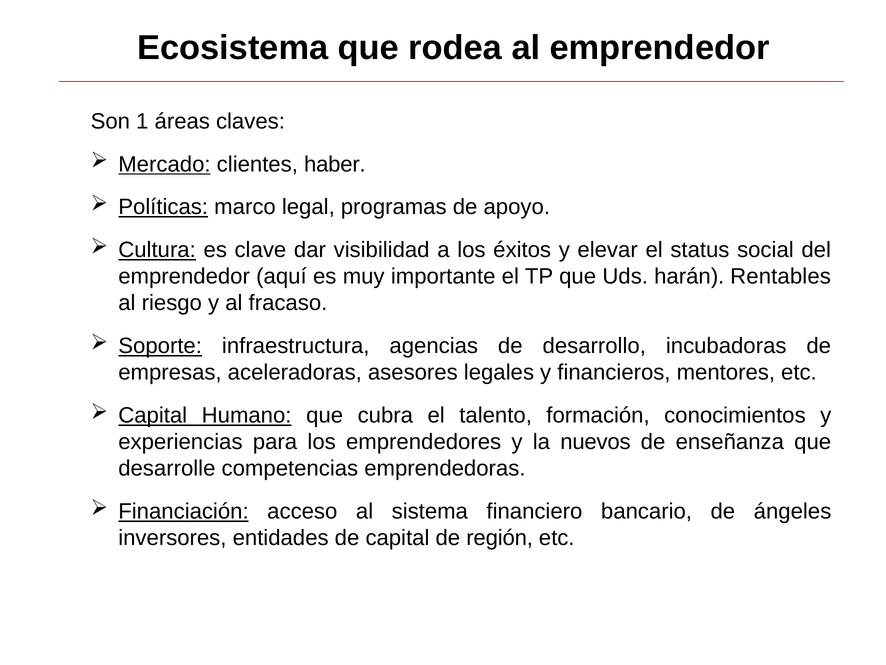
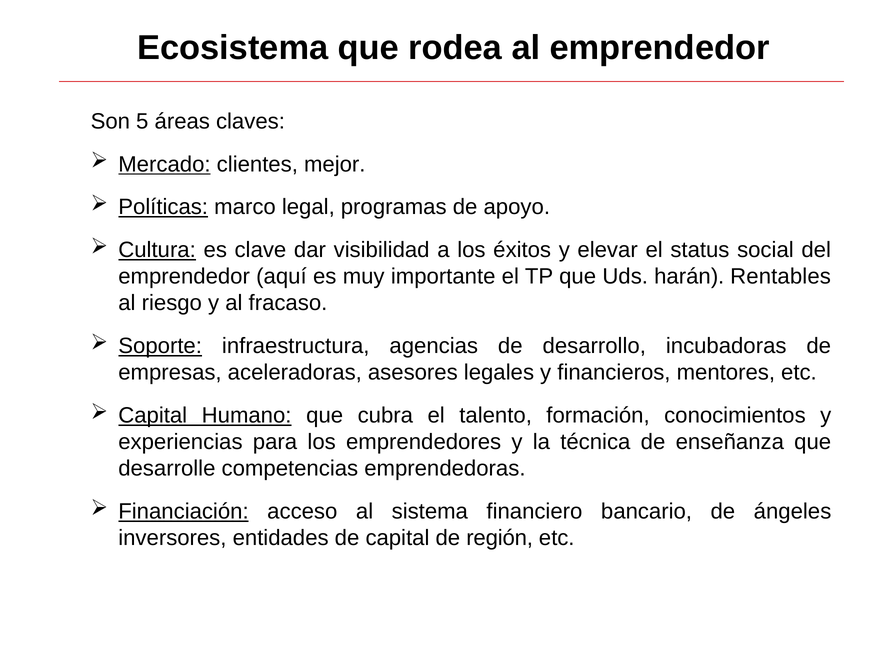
1: 1 -> 5
haber: haber -> mejor
nuevos: nuevos -> técnica
